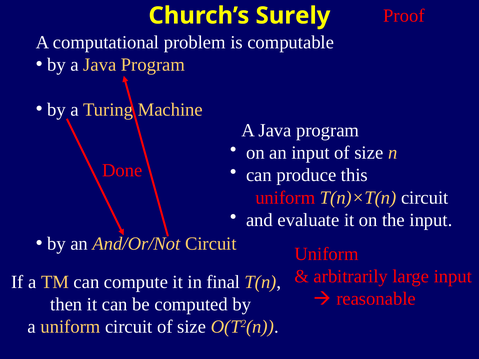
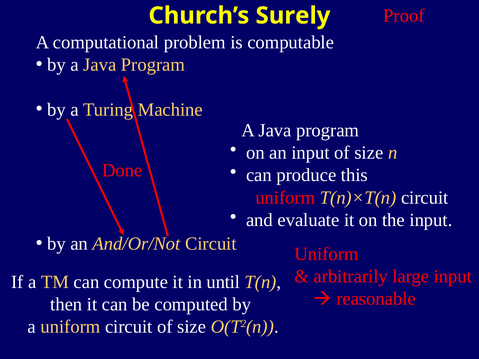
final: final -> until
